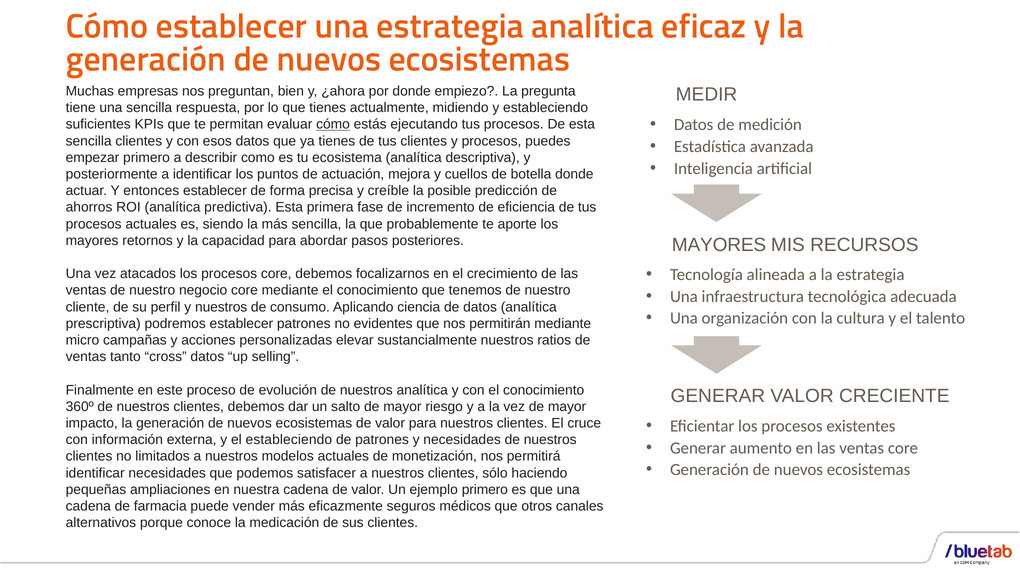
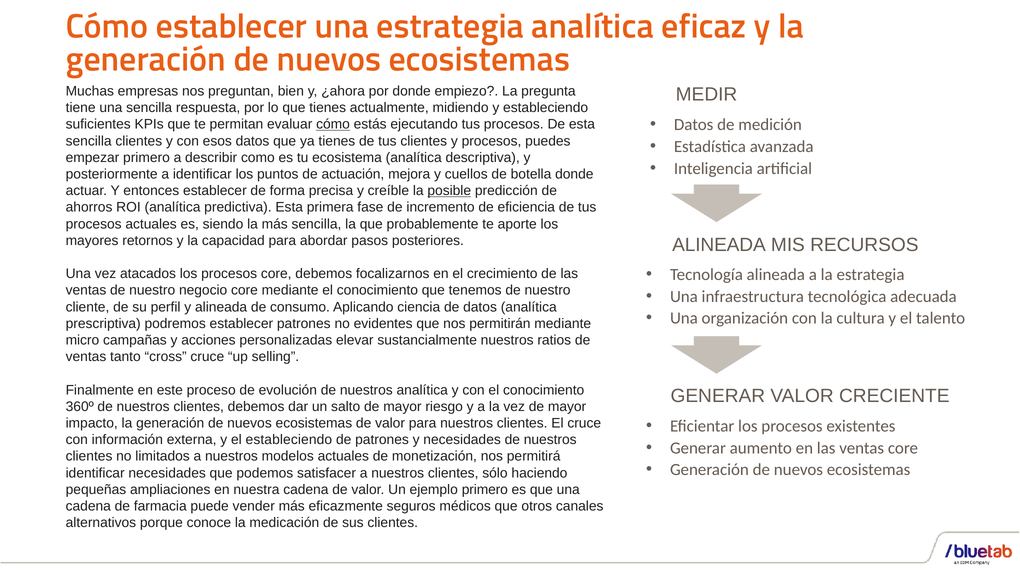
posible underline: none -> present
MAYORES at (719, 245): MAYORES -> ALINEADA
y nuestros: nuestros -> alineada
cross datos: datos -> cruce
